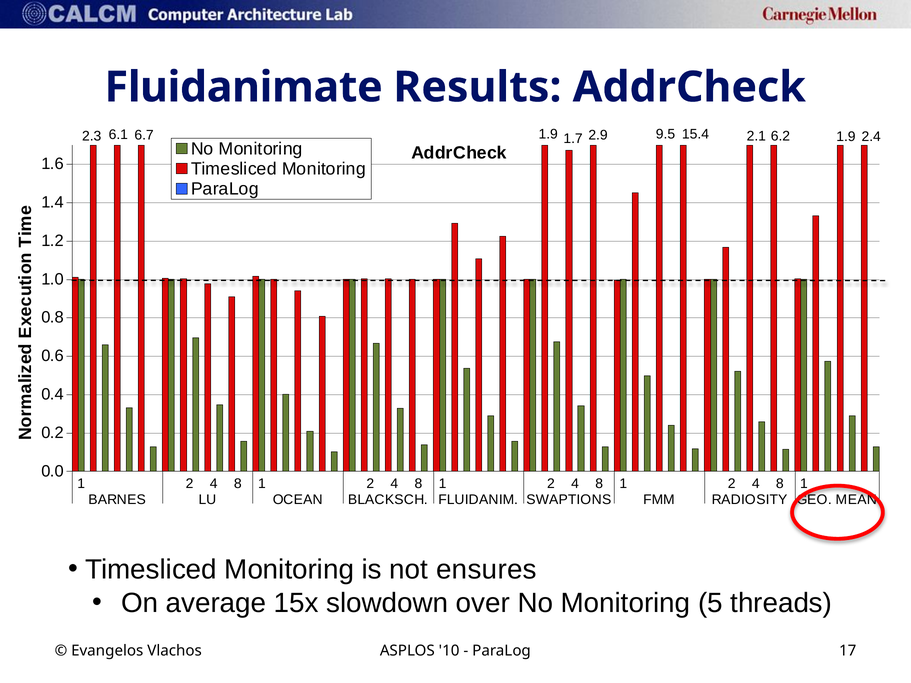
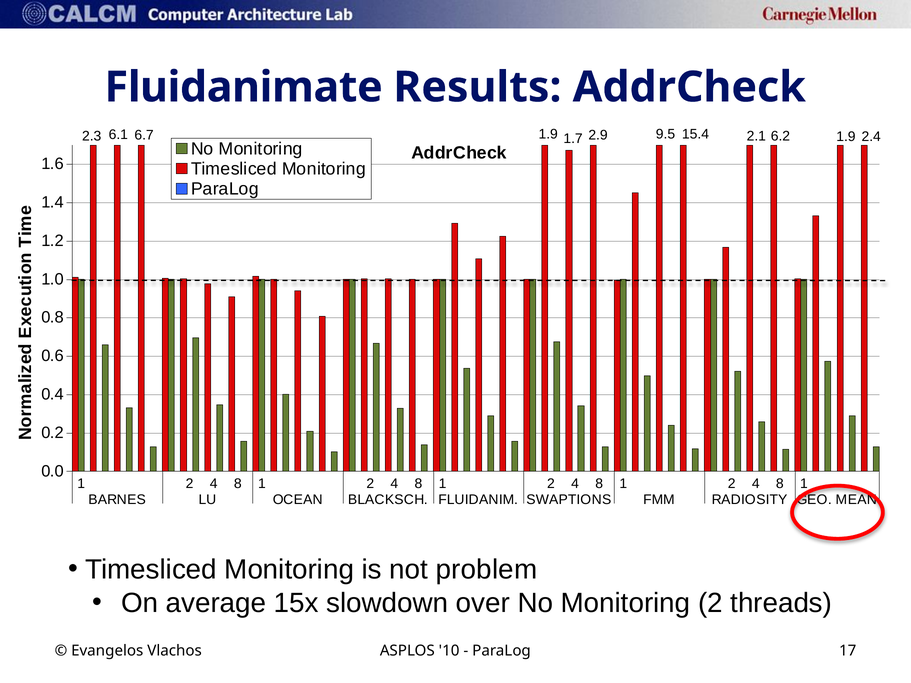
ensures: ensures -> problem
Monitoring 5: 5 -> 2
